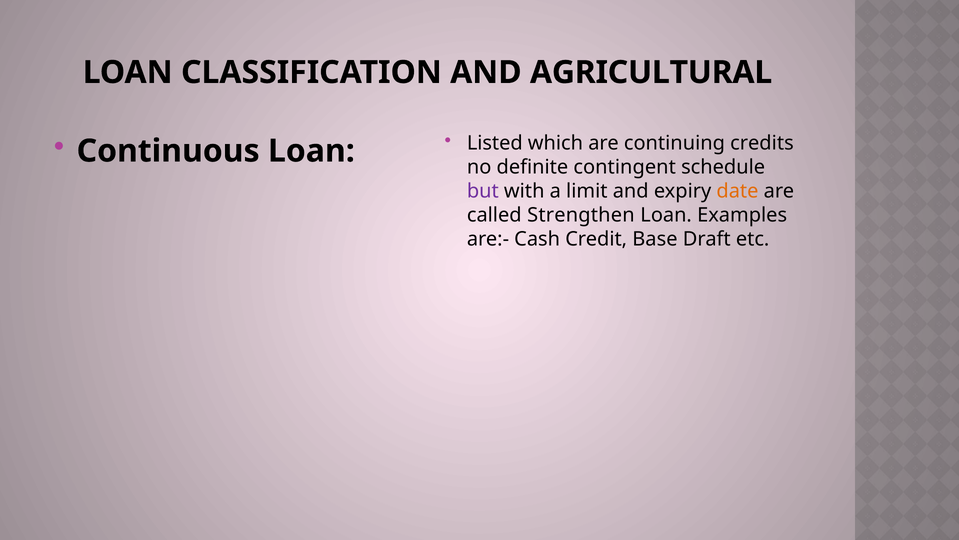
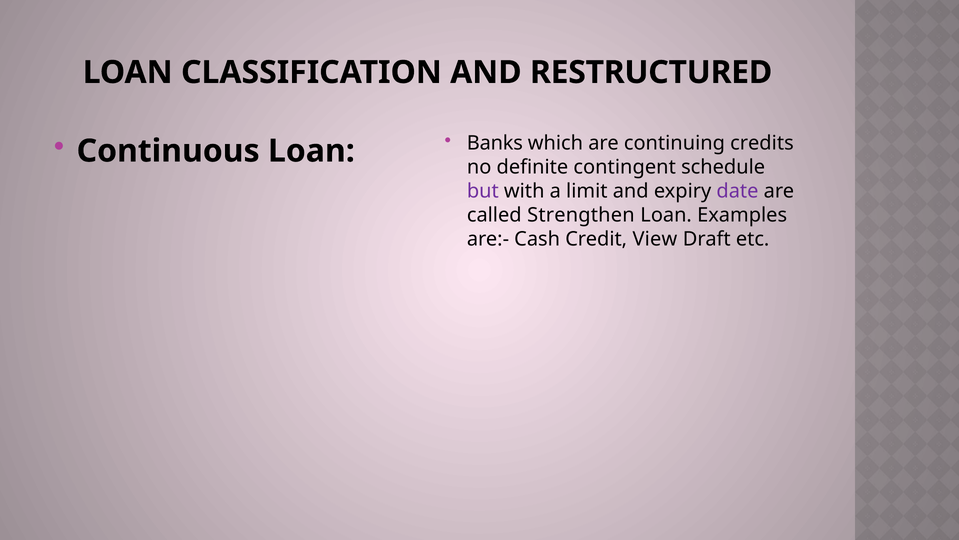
AGRICULTURAL: AGRICULTURAL -> RESTRUCTURED
Listed: Listed -> Banks
date colour: orange -> purple
Base: Base -> View
